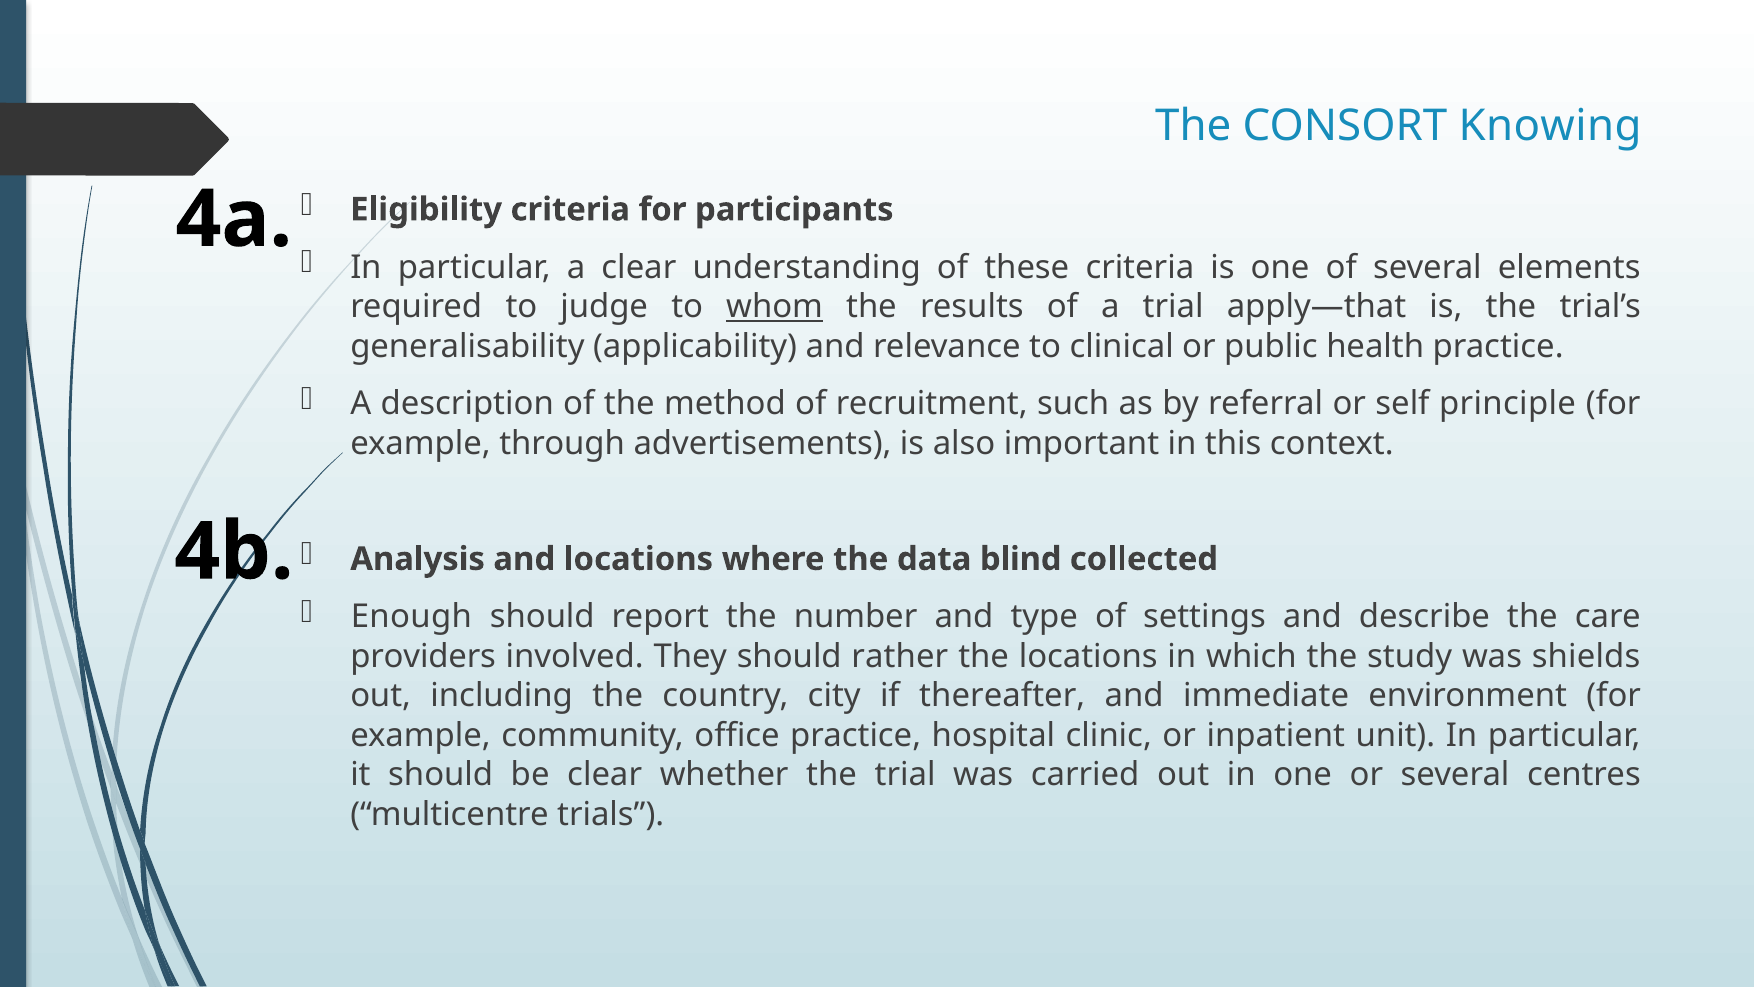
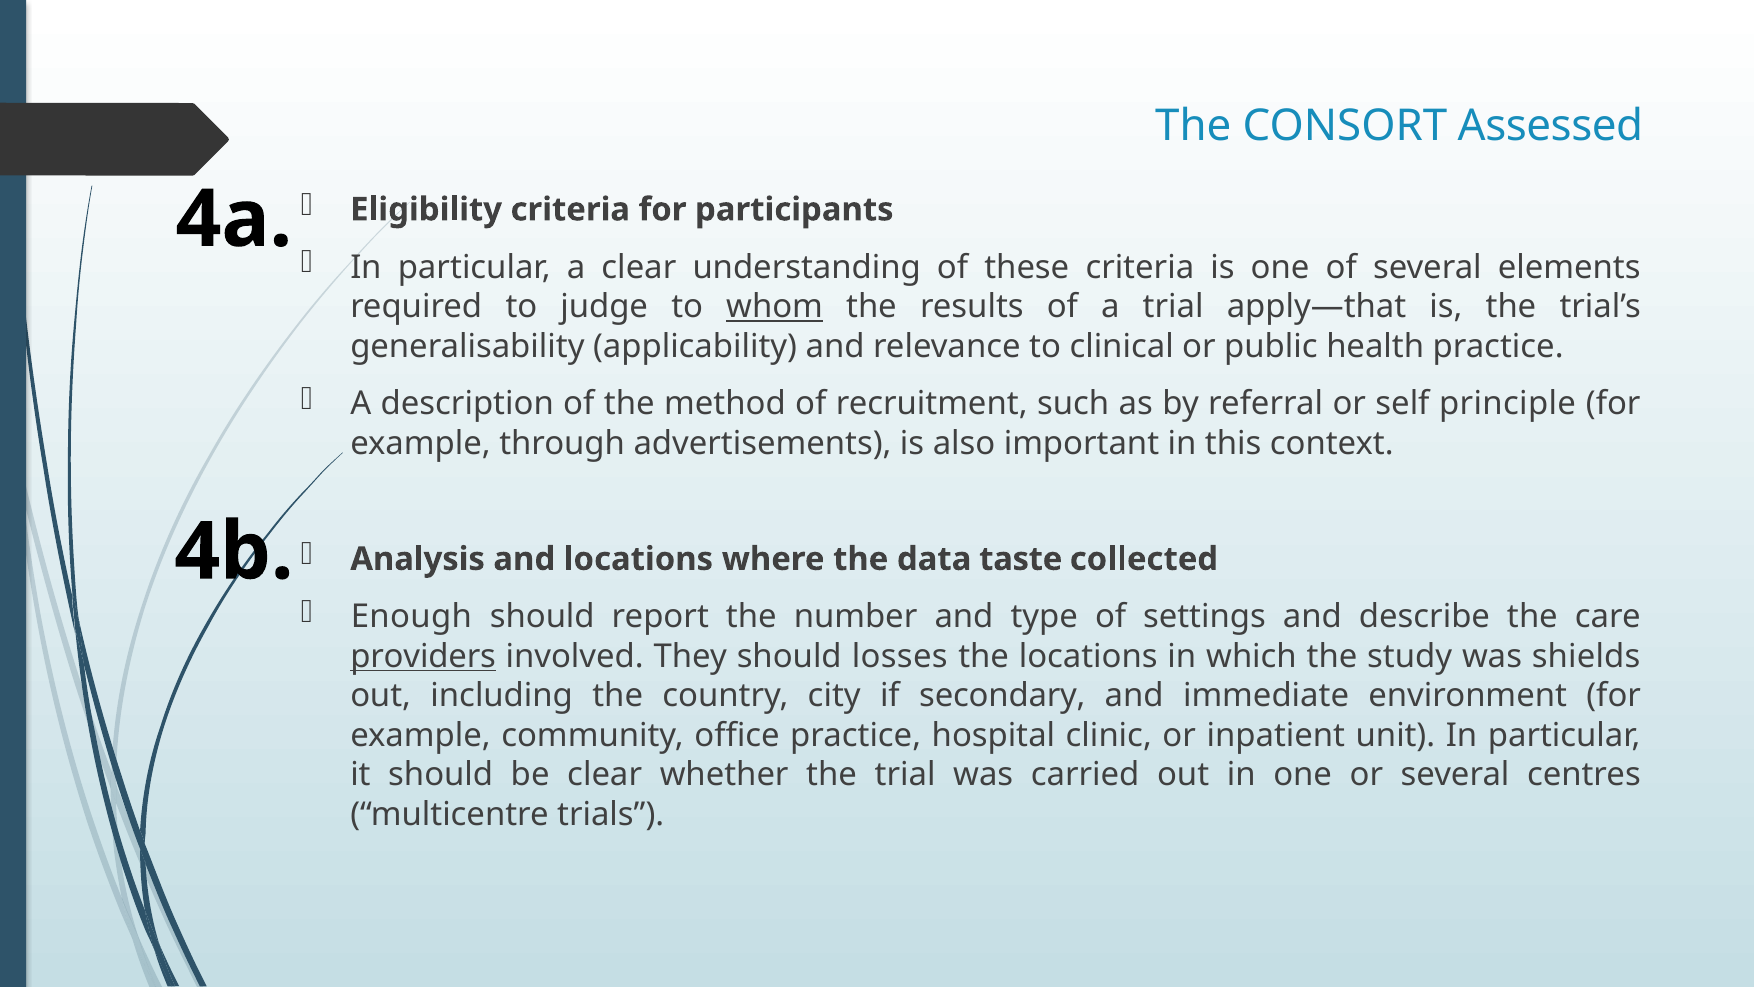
Knowing: Knowing -> Assessed
blind: blind -> taste
providers underline: none -> present
rather: rather -> losses
thereafter: thereafter -> secondary
